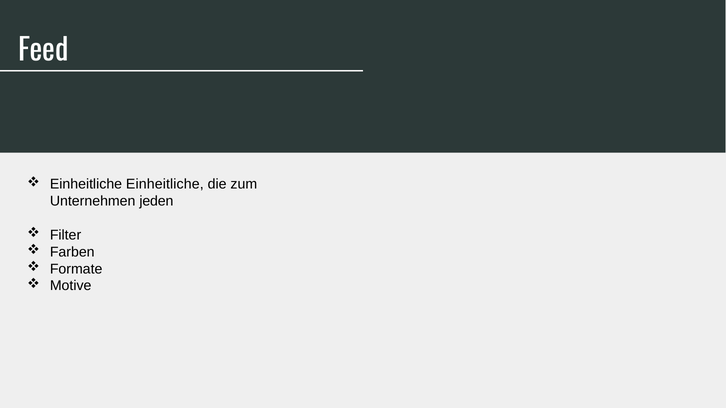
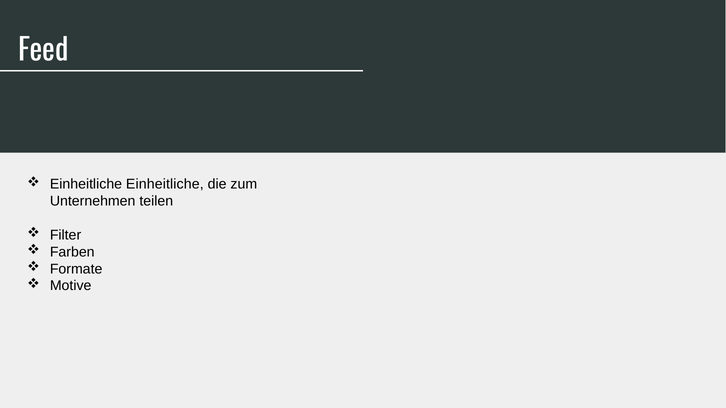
jeden: jeden -> teilen
